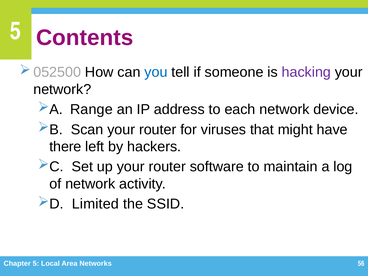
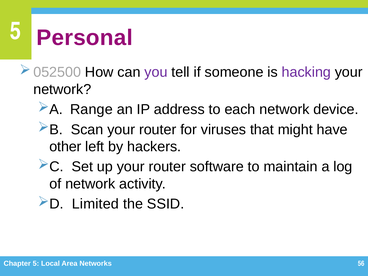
Contents: Contents -> Personal
you colour: blue -> purple
there: there -> other
